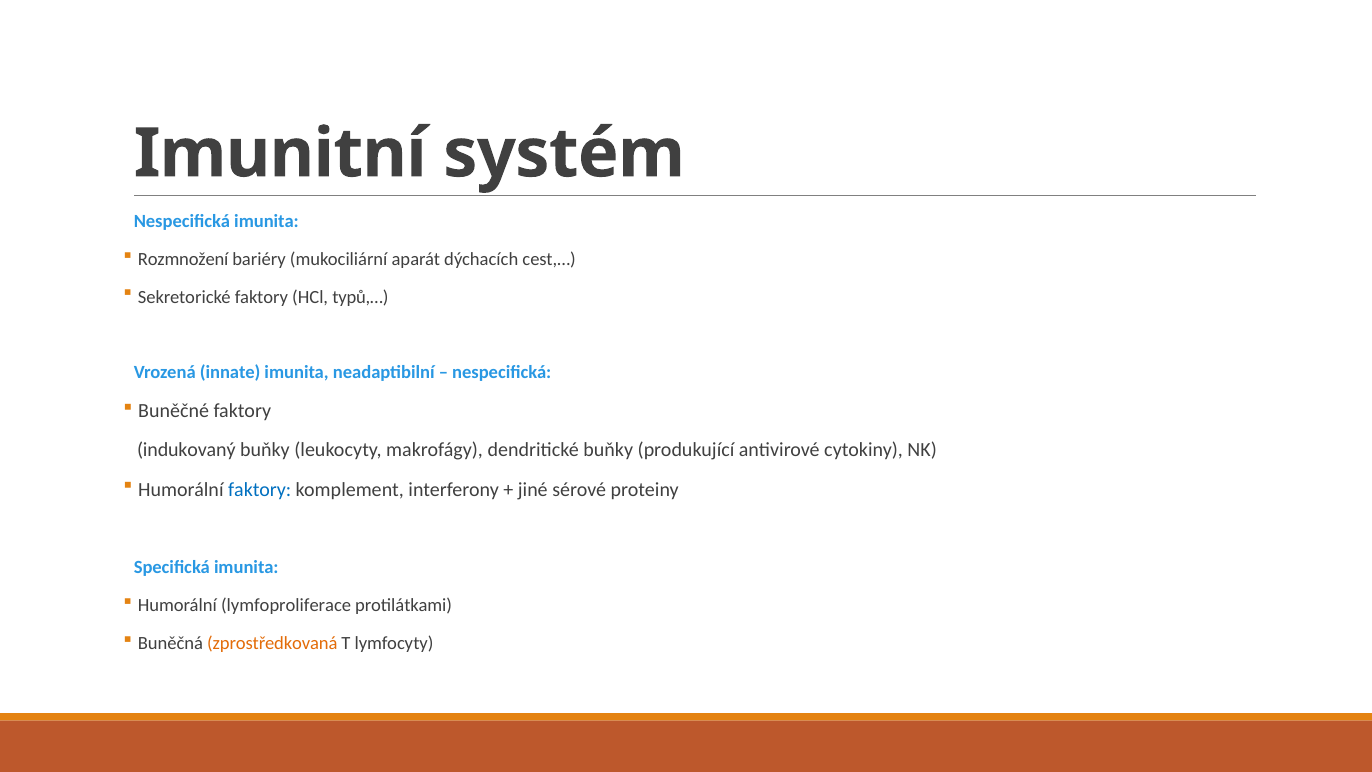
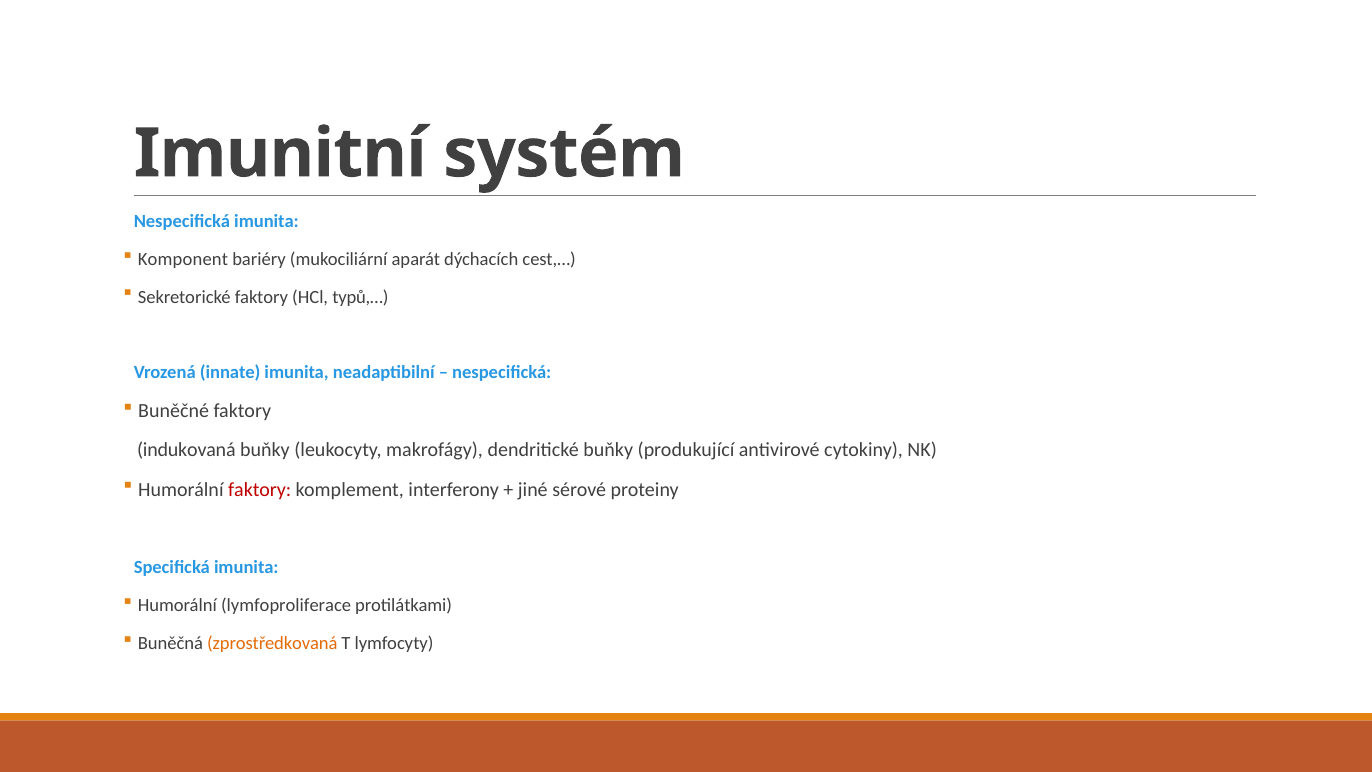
Rozmnožení: Rozmnožení -> Komponent
indukovaný: indukovaný -> indukovaná
faktory at (260, 489) colour: blue -> red
